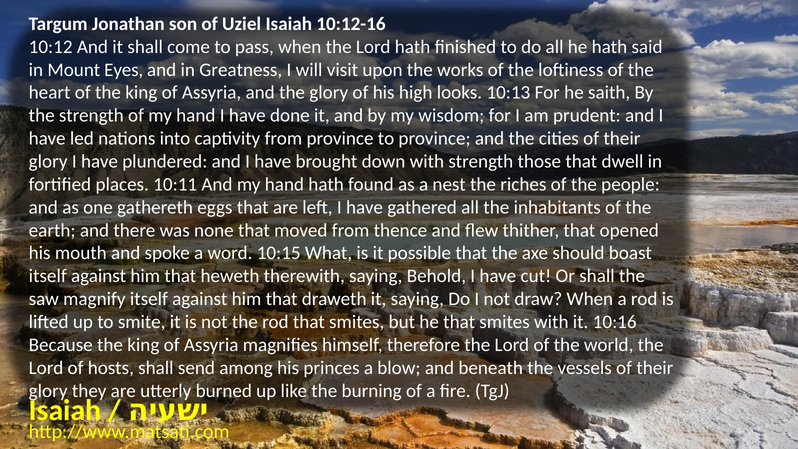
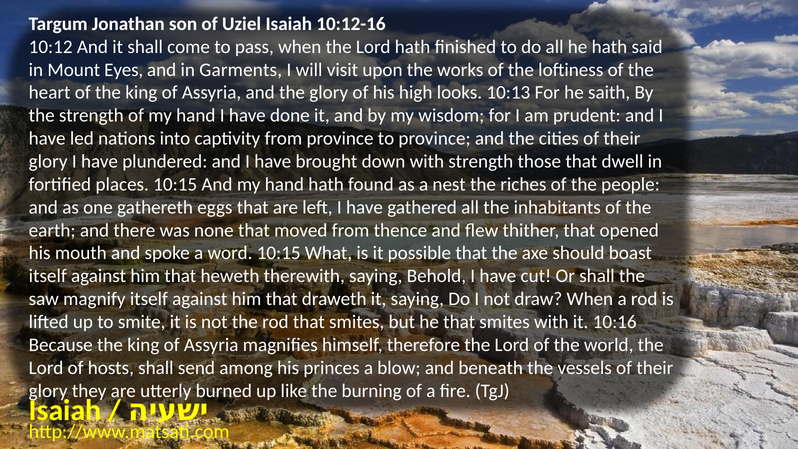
Greatness: Greatness -> Garments
places 10:11: 10:11 -> 10:15
